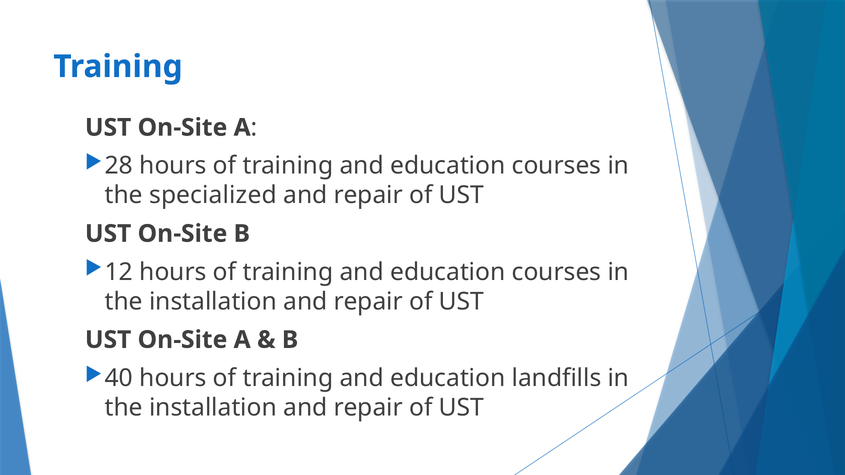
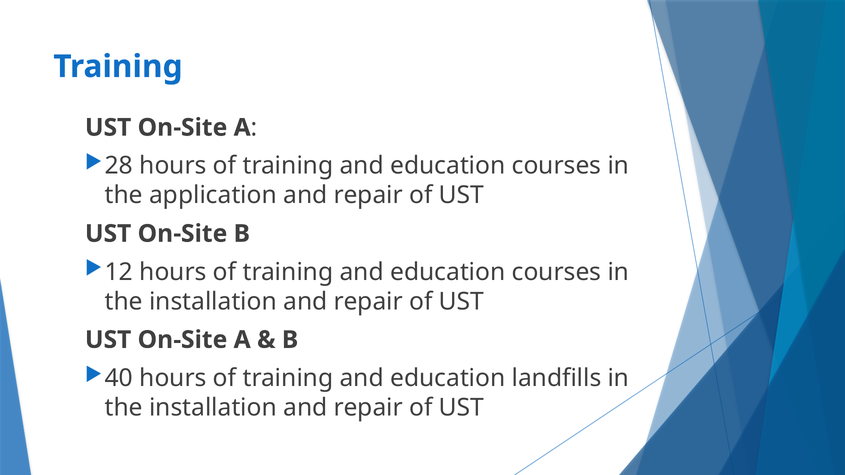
specialized: specialized -> application
